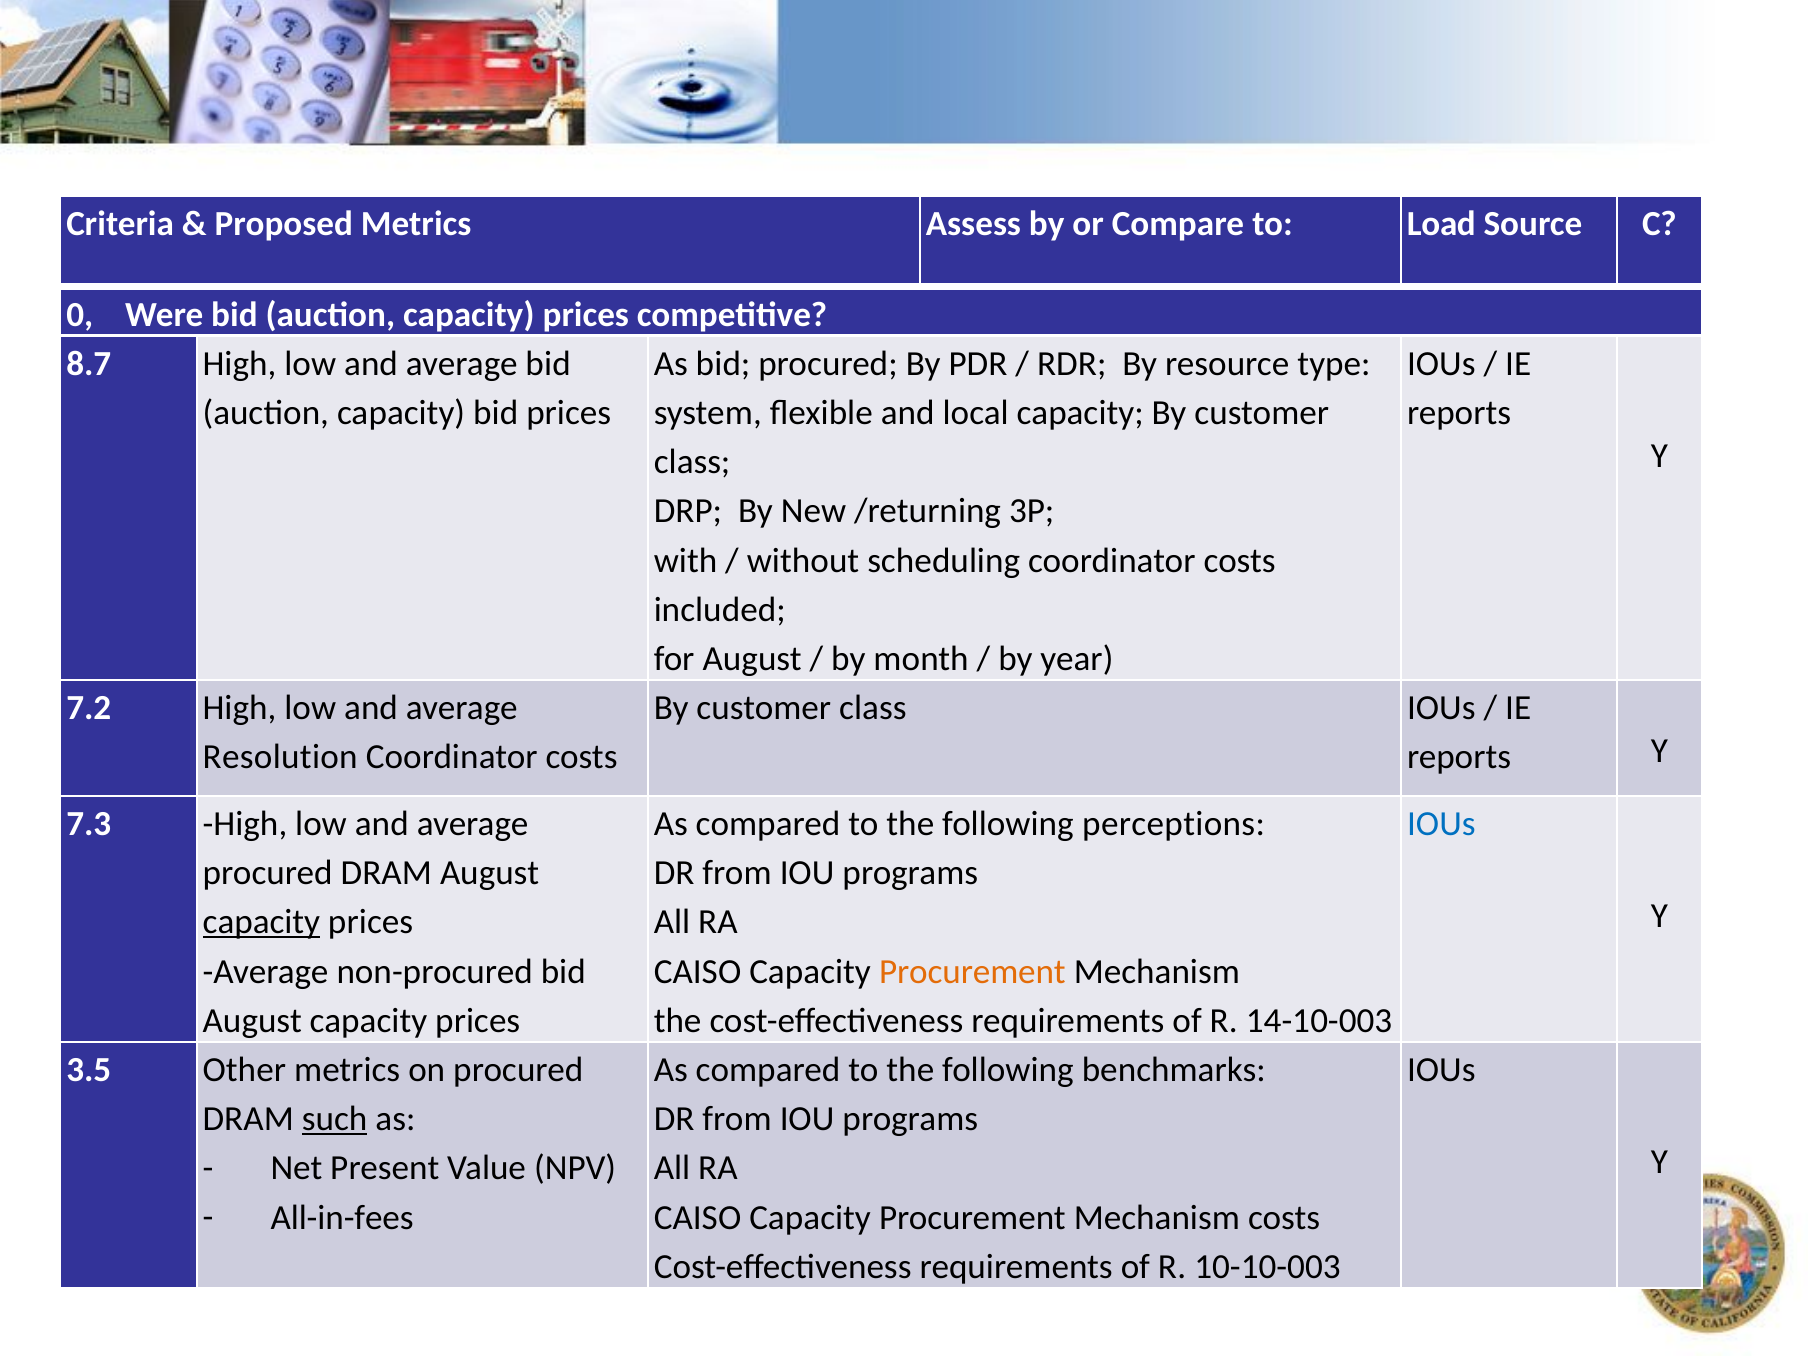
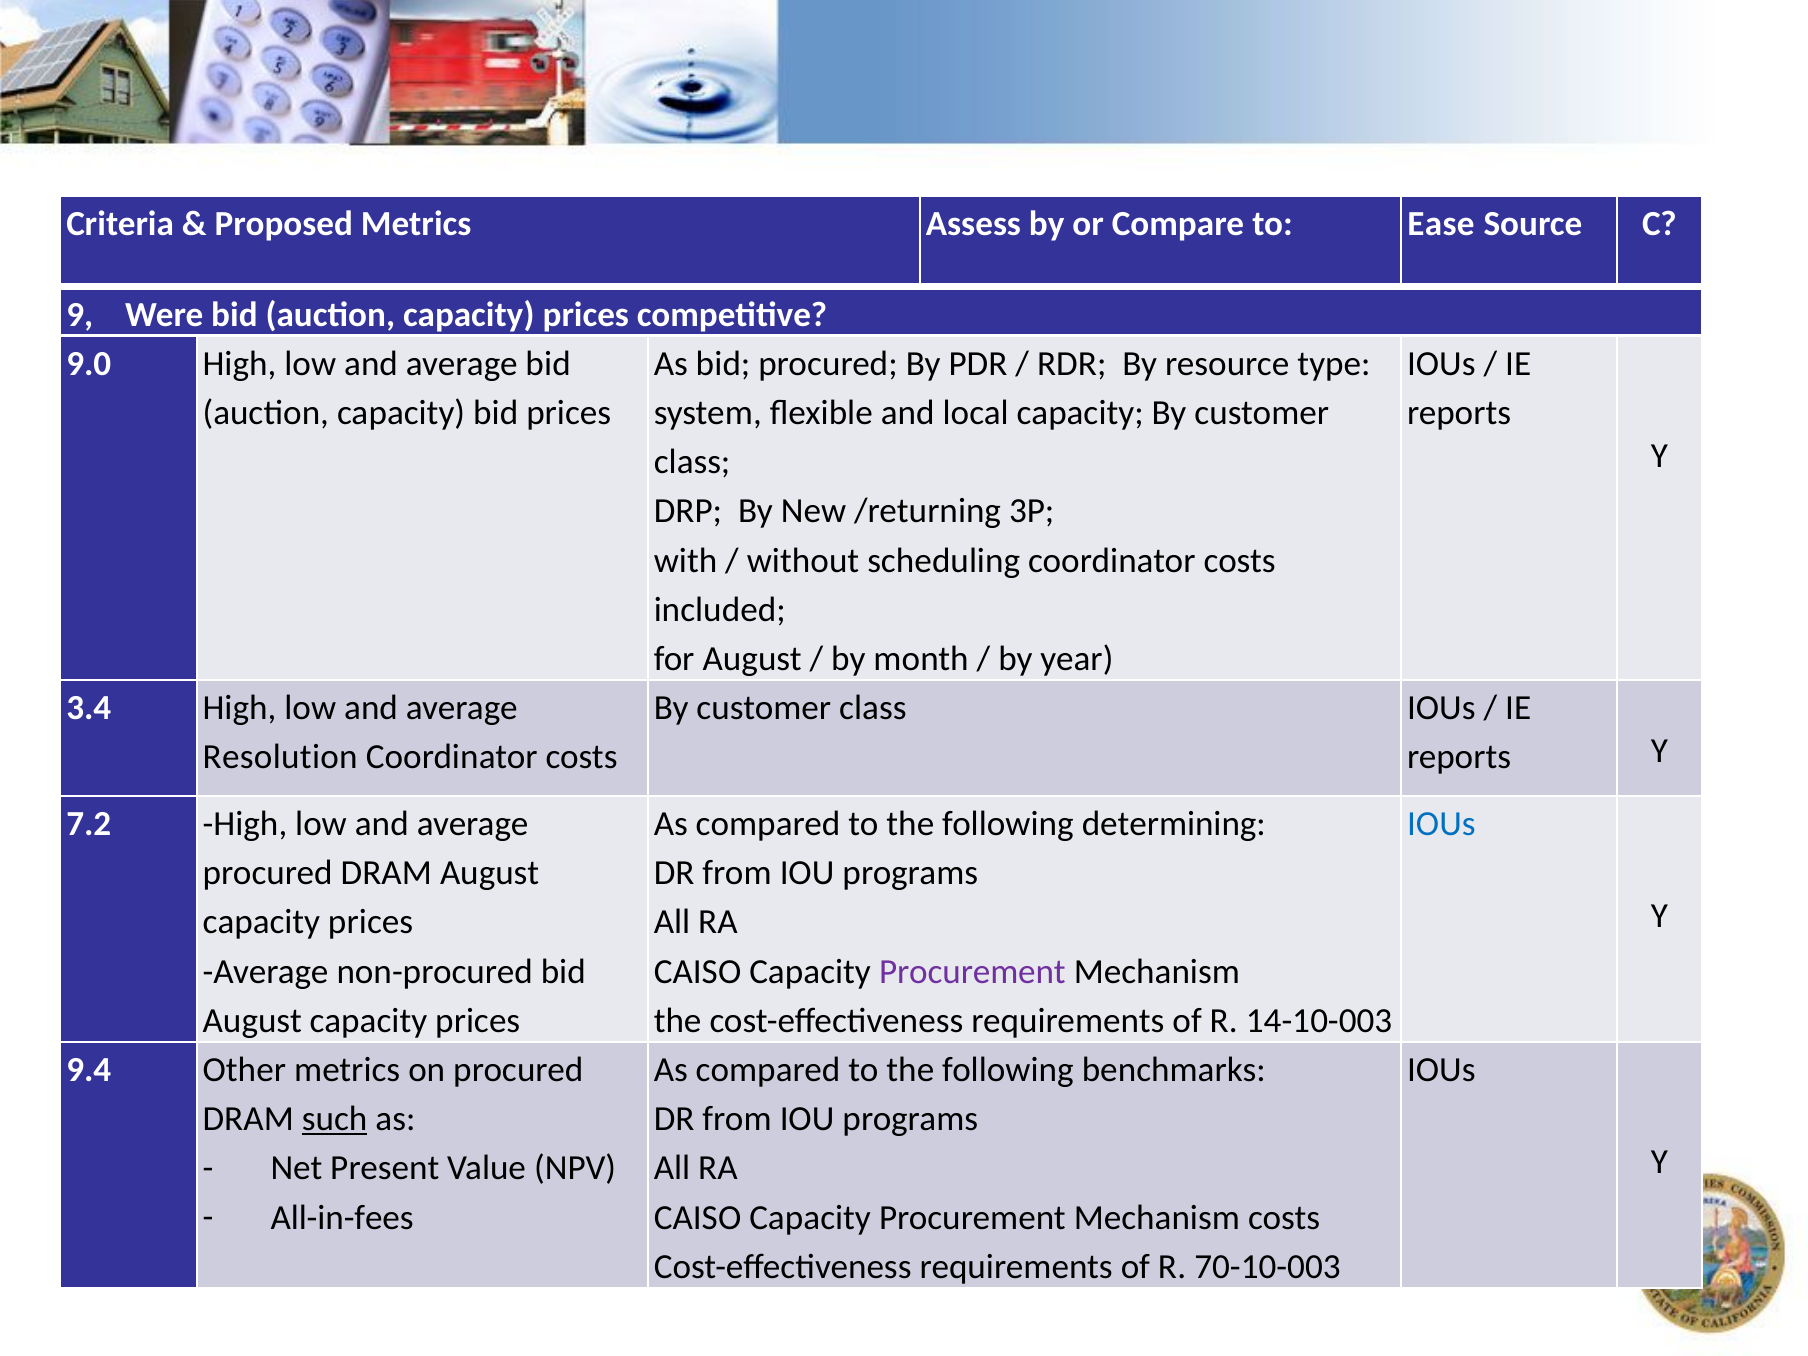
Load: Load -> Ease
0: 0 -> 9
8.7: 8.7 -> 9.0
7.2: 7.2 -> 3.4
7.3: 7.3 -> 7.2
perceptions: perceptions -> determining
capacity at (261, 922) underline: present -> none
Procurement at (972, 971) colour: orange -> purple
3.5: 3.5 -> 9.4
10-10-003: 10-10-003 -> 70-10-003
